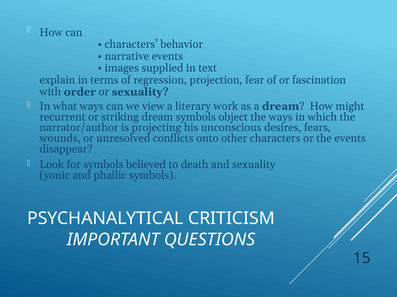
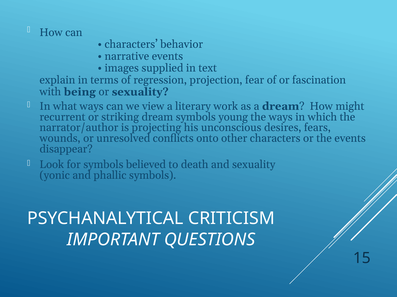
order: order -> being
object: object -> young
